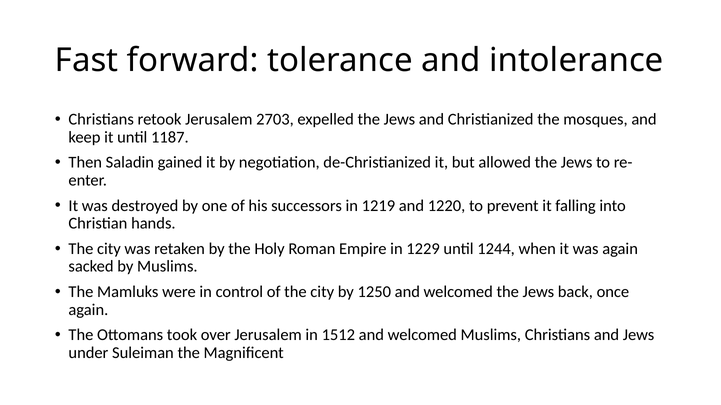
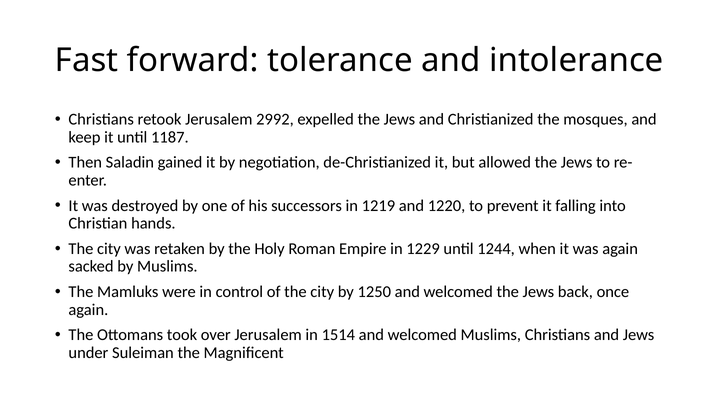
2703: 2703 -> 2992
1512: 1512 -> 1514
